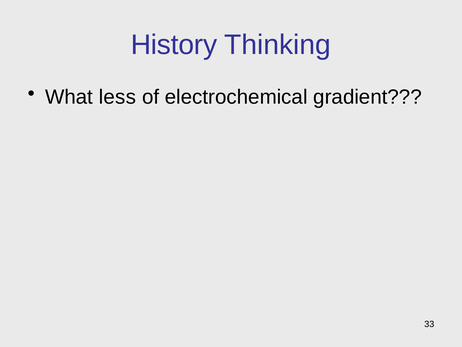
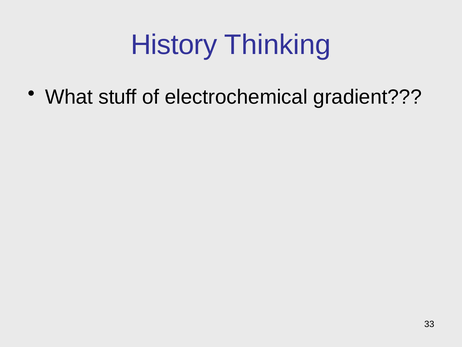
less: less -> stuff
